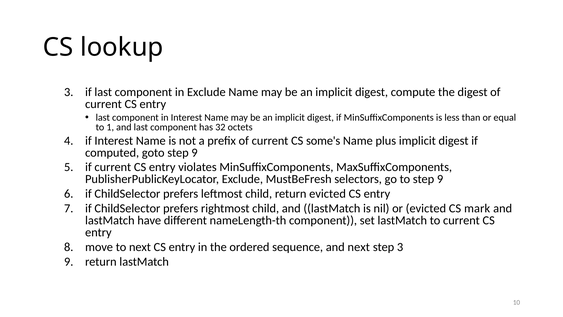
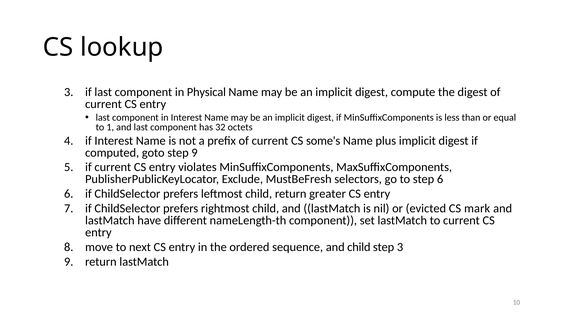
in Exclude: Exclude -> Physical
to step 9: 9 -> 6
return evicted: evicted -> greater
and next: next -> child
